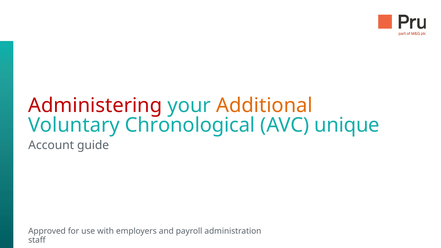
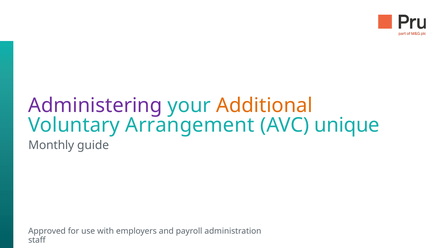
Administering colour: red -> purple
Chronological: Chronological -> Arrangement
Account: Account -> Monthly
